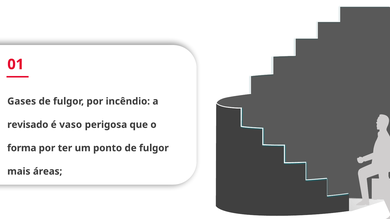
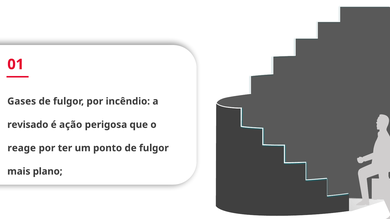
vaso: vaso -> ação
forma: forma -> reage
áreas: áreas -> plano
